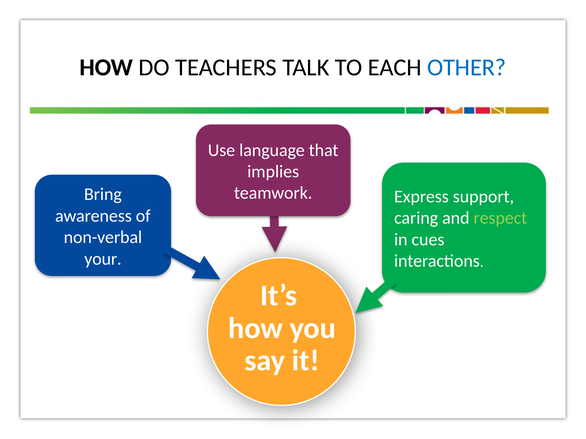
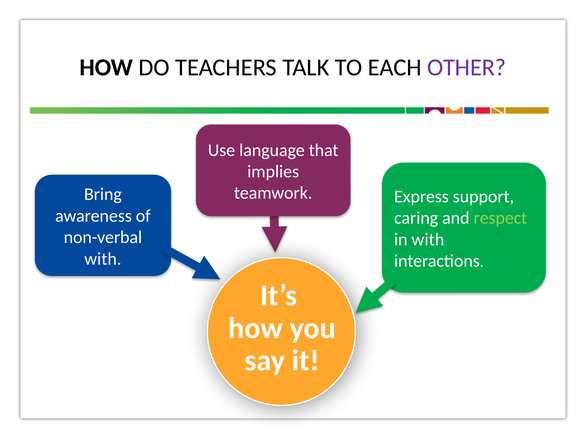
OTHER colour: blue -> purple
in cues: cues -> with
your at (103, 259): your -> with
